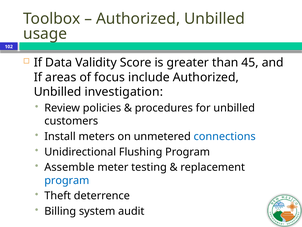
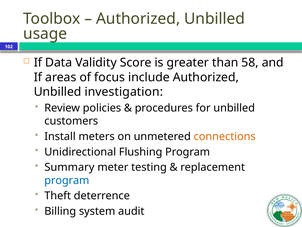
45: 45 -> 58
connections colour: blue -> orange
Assemble: Assemble -> Summary
